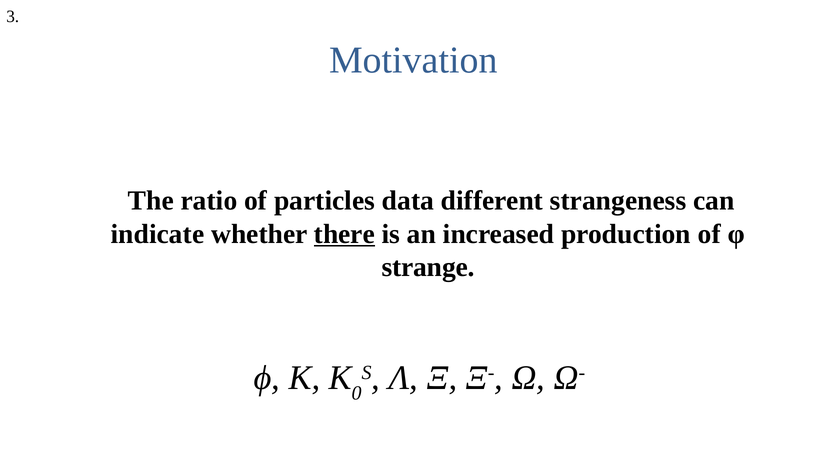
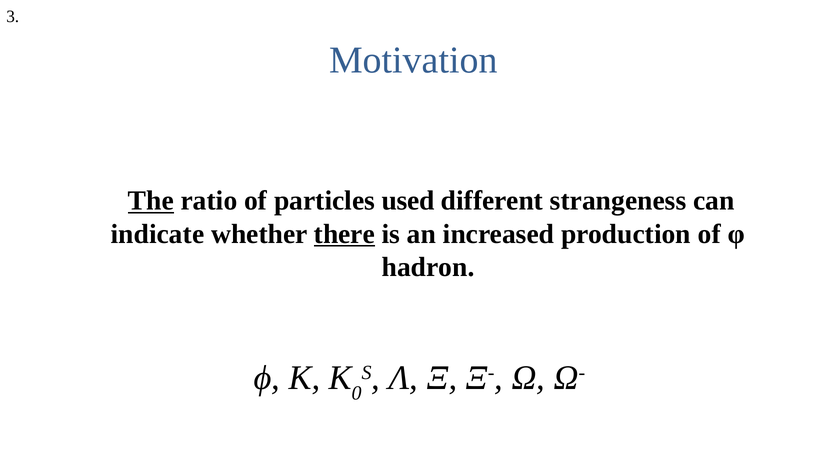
The underline: none -> present
data: data -> used
strange: strange -> hadron
